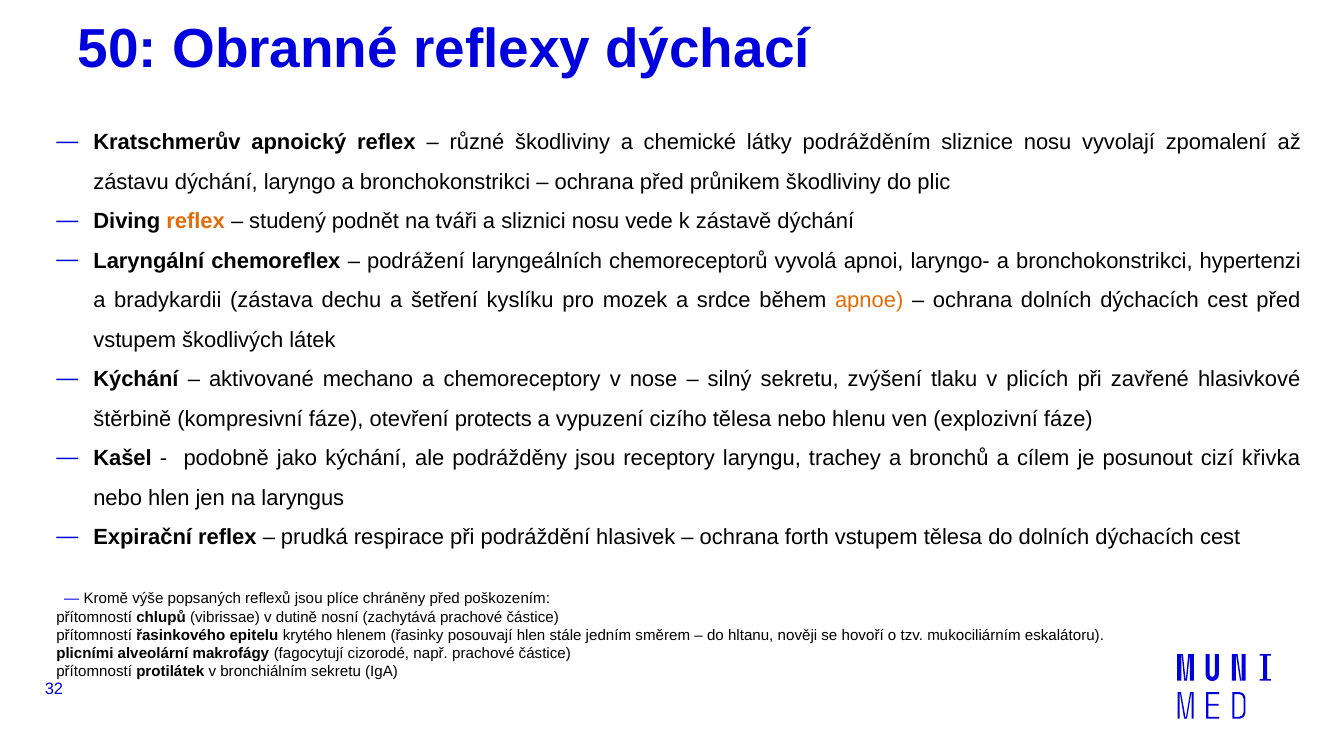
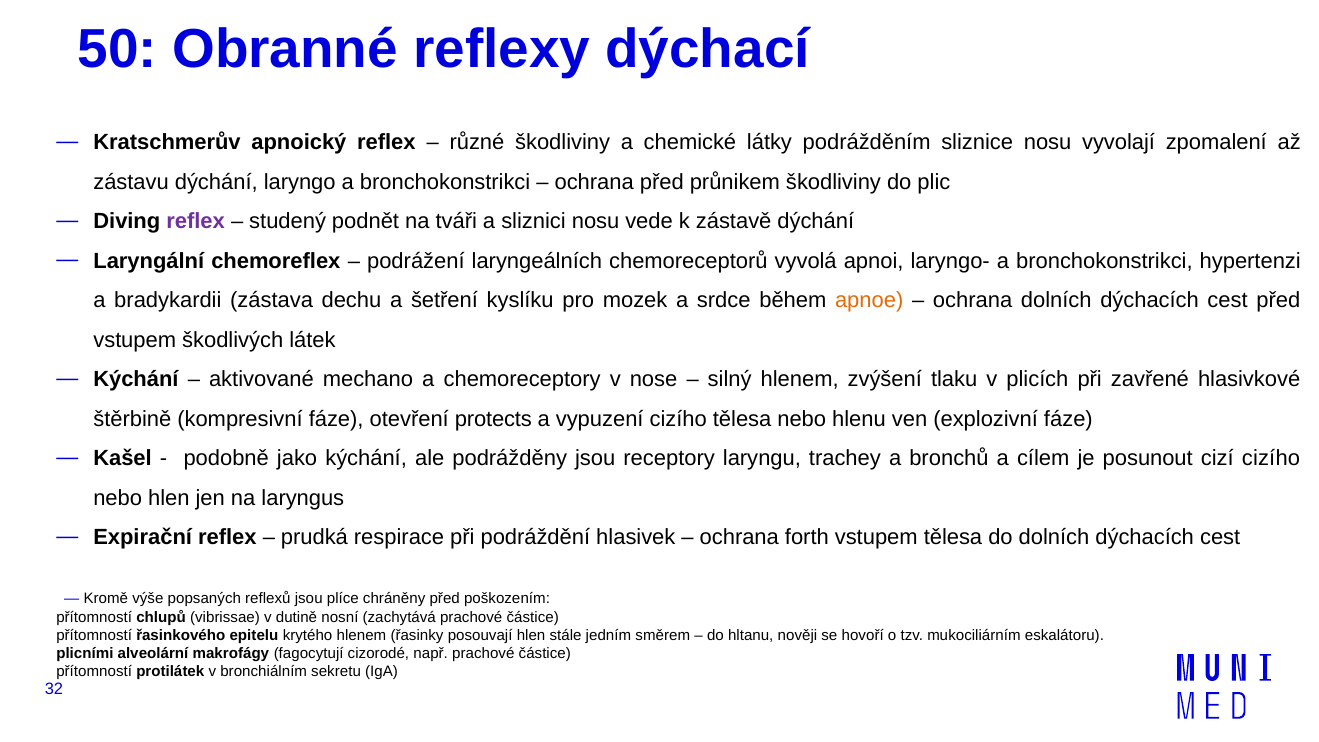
reflex at (196, 221) colour: orange -> purple
silný sekretu: sekretu -> hlenem
cizí křivka: křivka -> cizího
